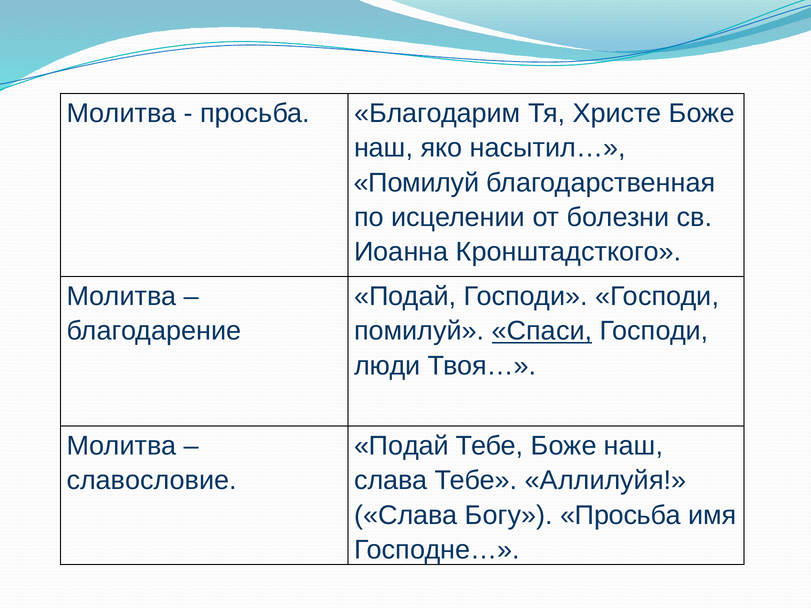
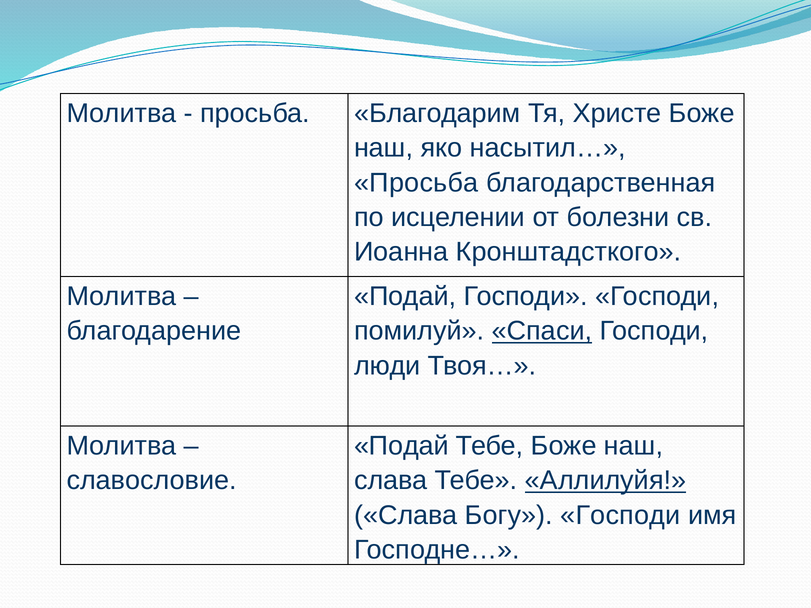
Помилуй at (416, 183): Помилуй -> Просьба
Аллилуйя underline: none -> present
Богу Просьба: Просьба -> Господи
